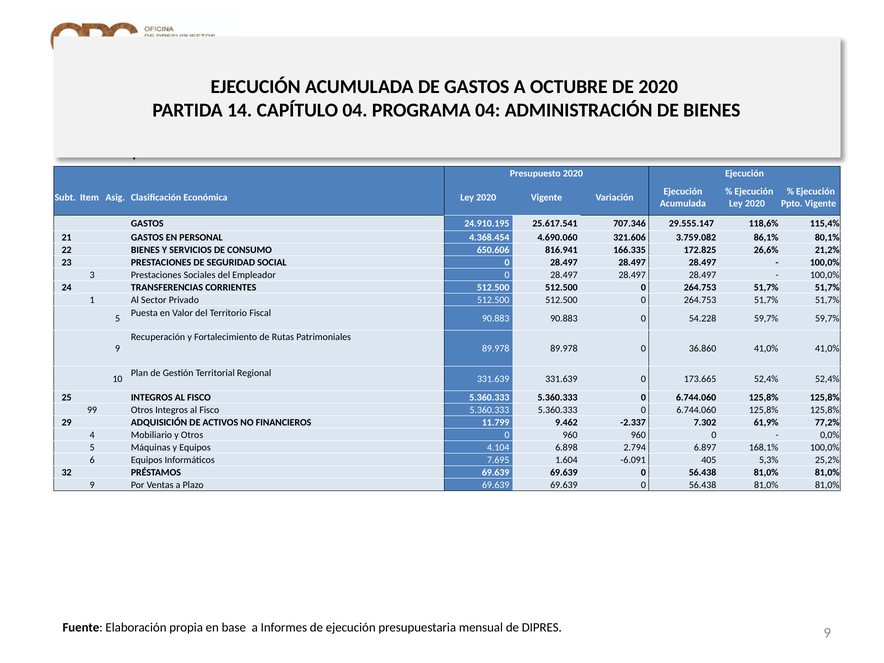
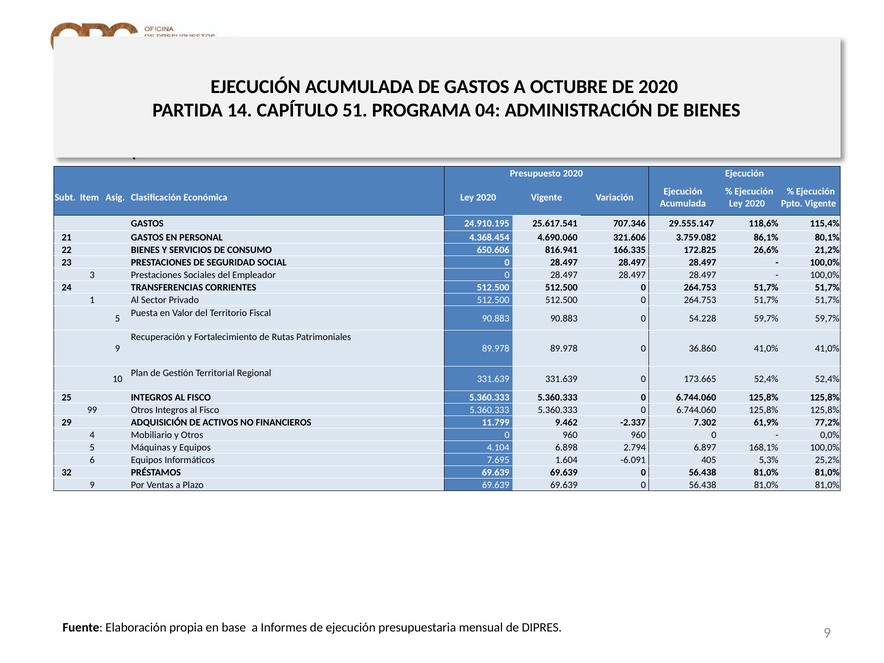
CAPÍTULO 04: 04 -> 51
